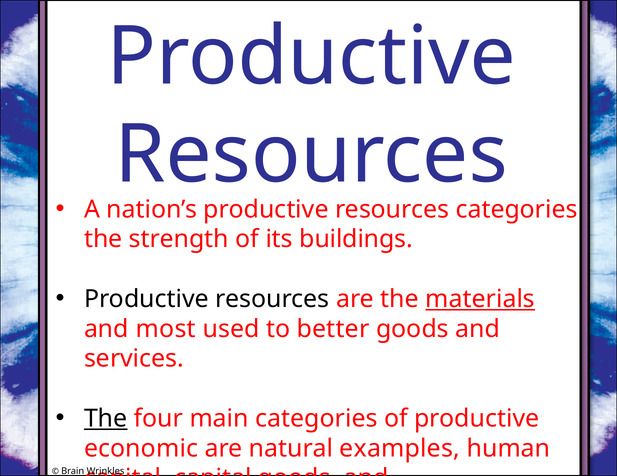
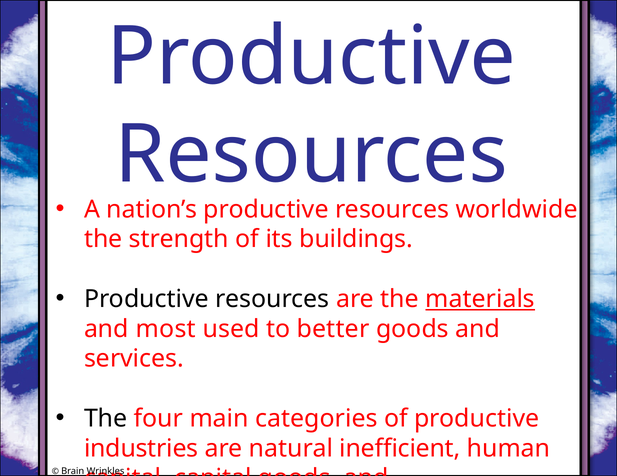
categories at (517, 210): categories -> worldwide
The at (106, 419) underline: present -> none
economic: economic -> industries
examples: examples -> inefficient
